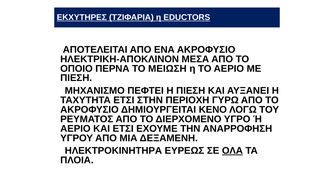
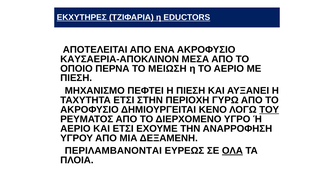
ΗΛΕΚΤΡΙΚΗ-ΑΠΟΚΛΙΝΟΝ: ΗΛΕΚΤΡΙΚΗ-ΑΠΟΚΛΙΝΟΝ -> ΚΑΥΣΑΕΡΙΑ-ΑΠΟΚΛΙΝΟΝ
ΤΟΥ underline: none -> present
ΗΛΕΚΤΡΟΚΙΝΗΤΗΡΑ: ΗΛΕΚΤΡΟΚΙΝΗΤΗΡΑ -> ΠΕΡΙΛΑΜΒΑΝΟΝΤΑΙ
